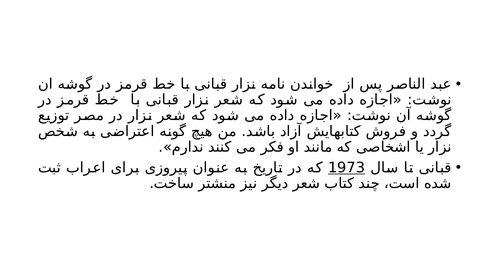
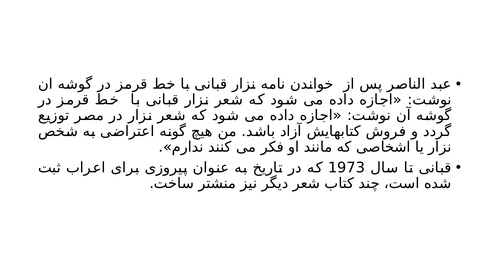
1973 underline: present -> none
